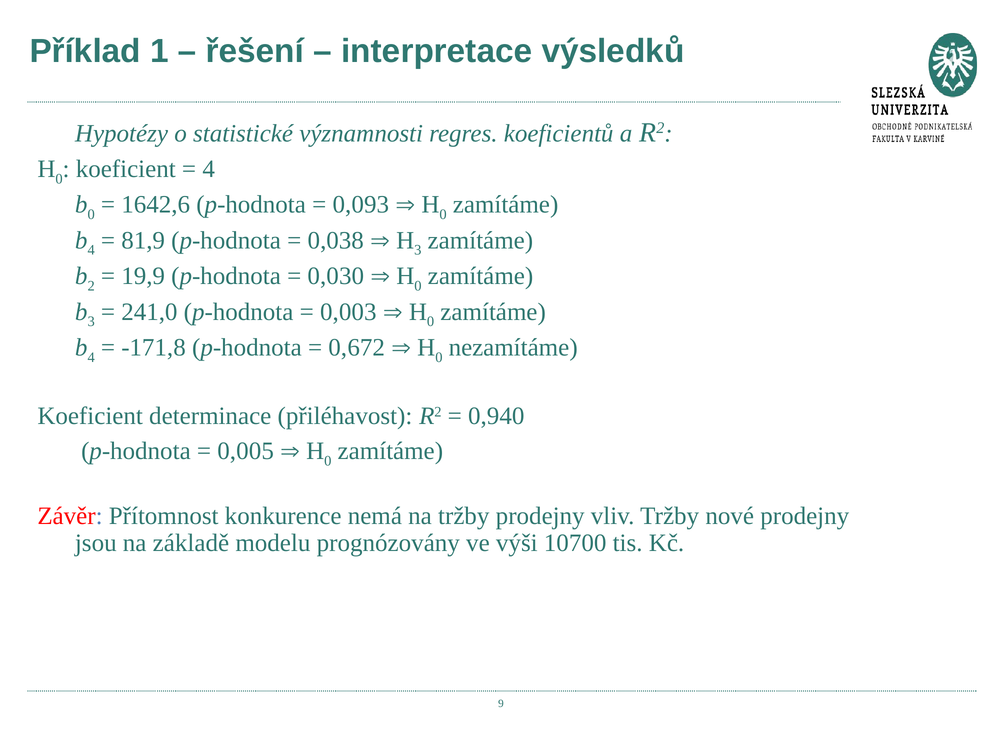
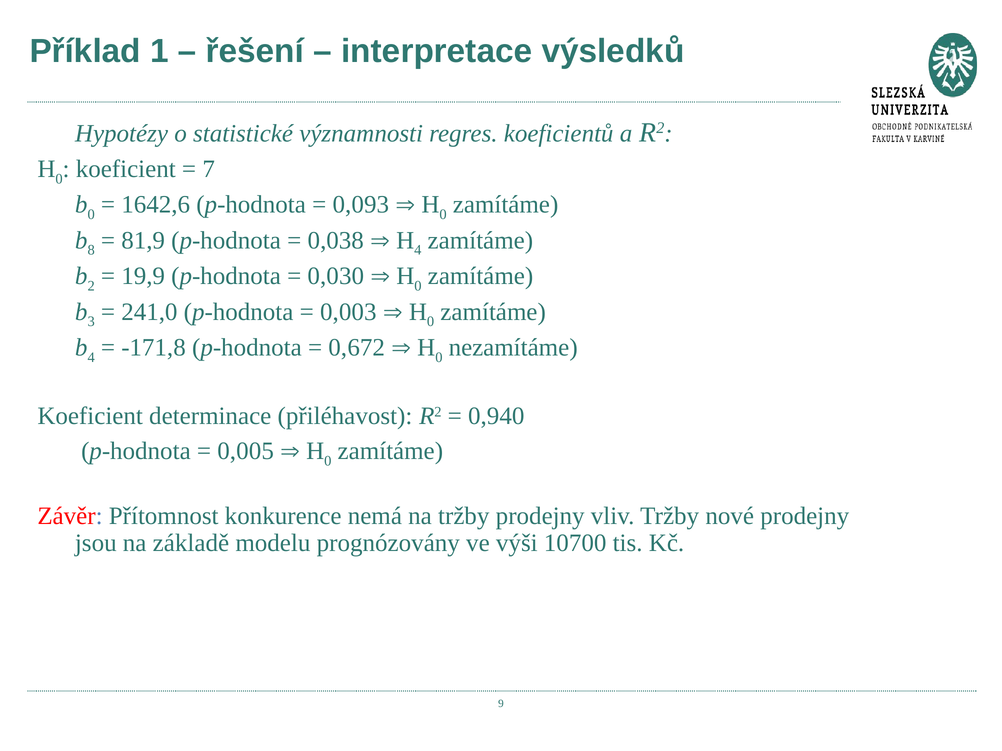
4 at (209, 169): 4 -> 7
4 at (91, 250): 4 -> 8
3 at (418, 250): 3 -> 4
